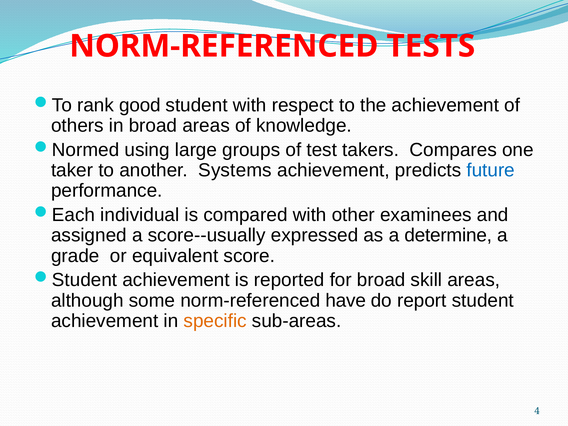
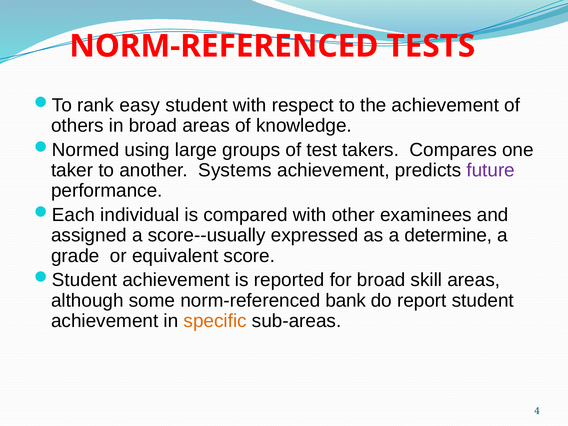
good: good -> easy
future colour: blue -> purple
have: have -> bank
